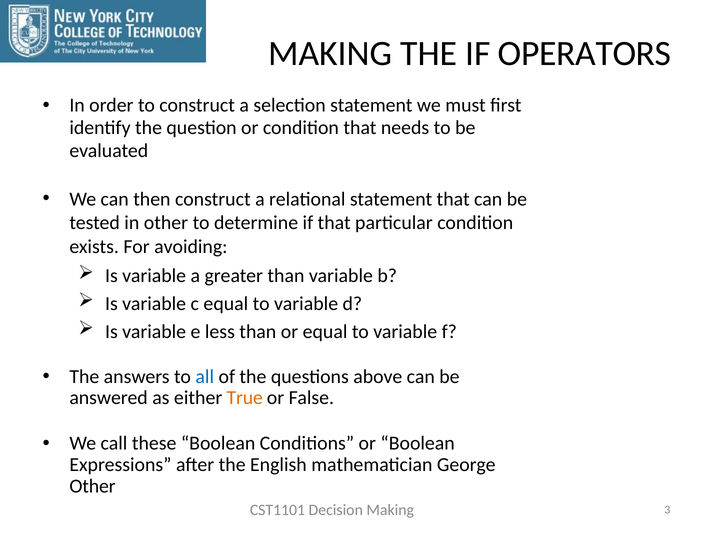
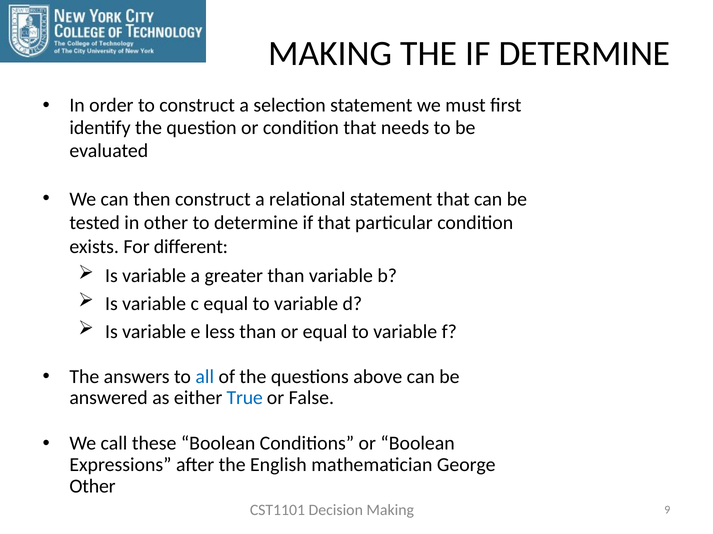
IF OPERATORS: OPERATORS -> DETERMINE
avoiding: avoiding -> different
True colour: orange -> blue
3: 3 -> 9
